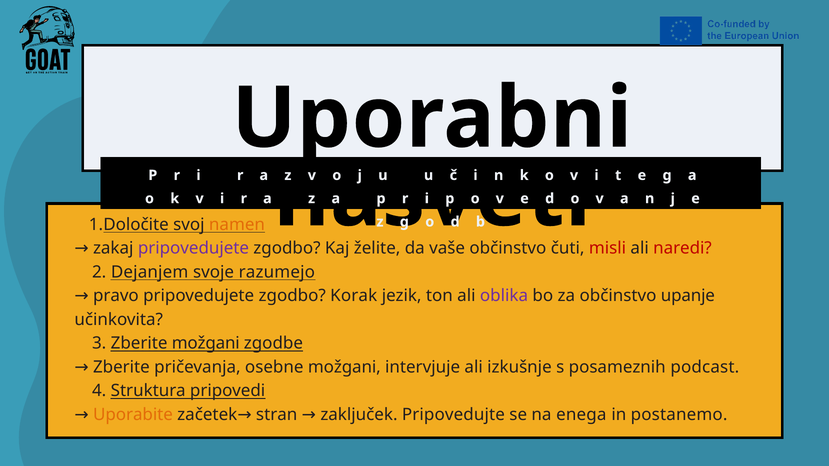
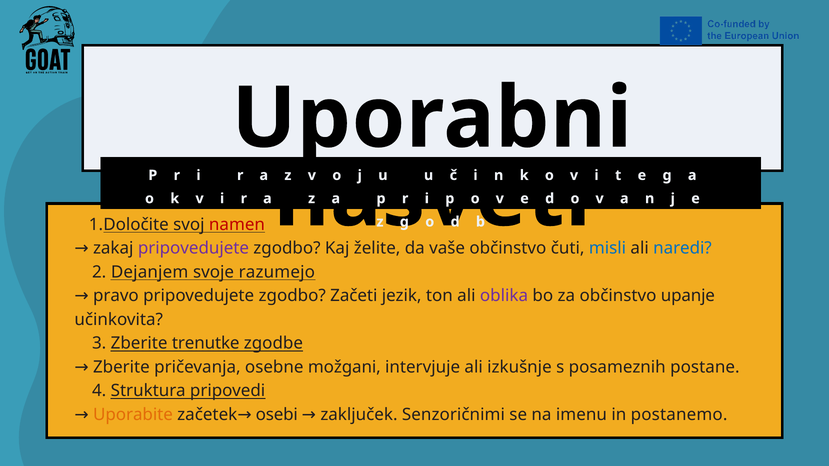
namen colour: orange -> red
misli colour: red -> blue
naredi colour: red -> blue
Korak: Korak -> Začeti
Zberite možgani: možgani -> trenutke
podcast: podcast -> postane
stran: stran -> osebi
Pripovedujte: Pripovedujte -> Senzoričnimi
enega: enega -> imenu
